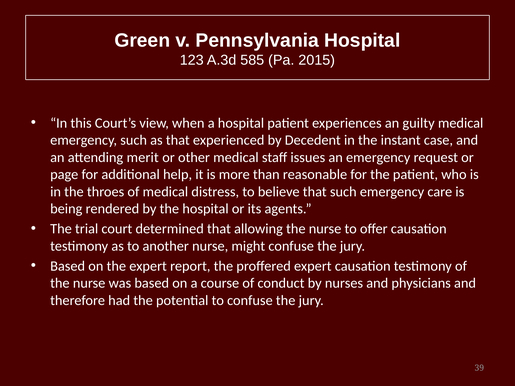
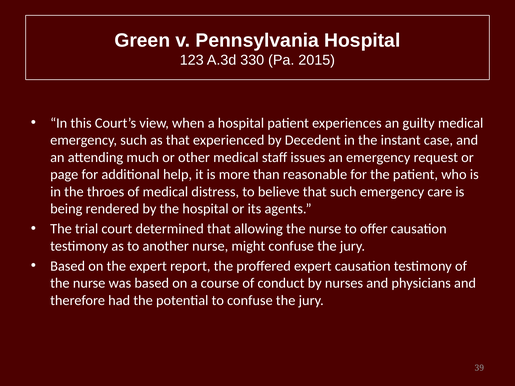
585: 585 -> 330
merit: merit -> much
